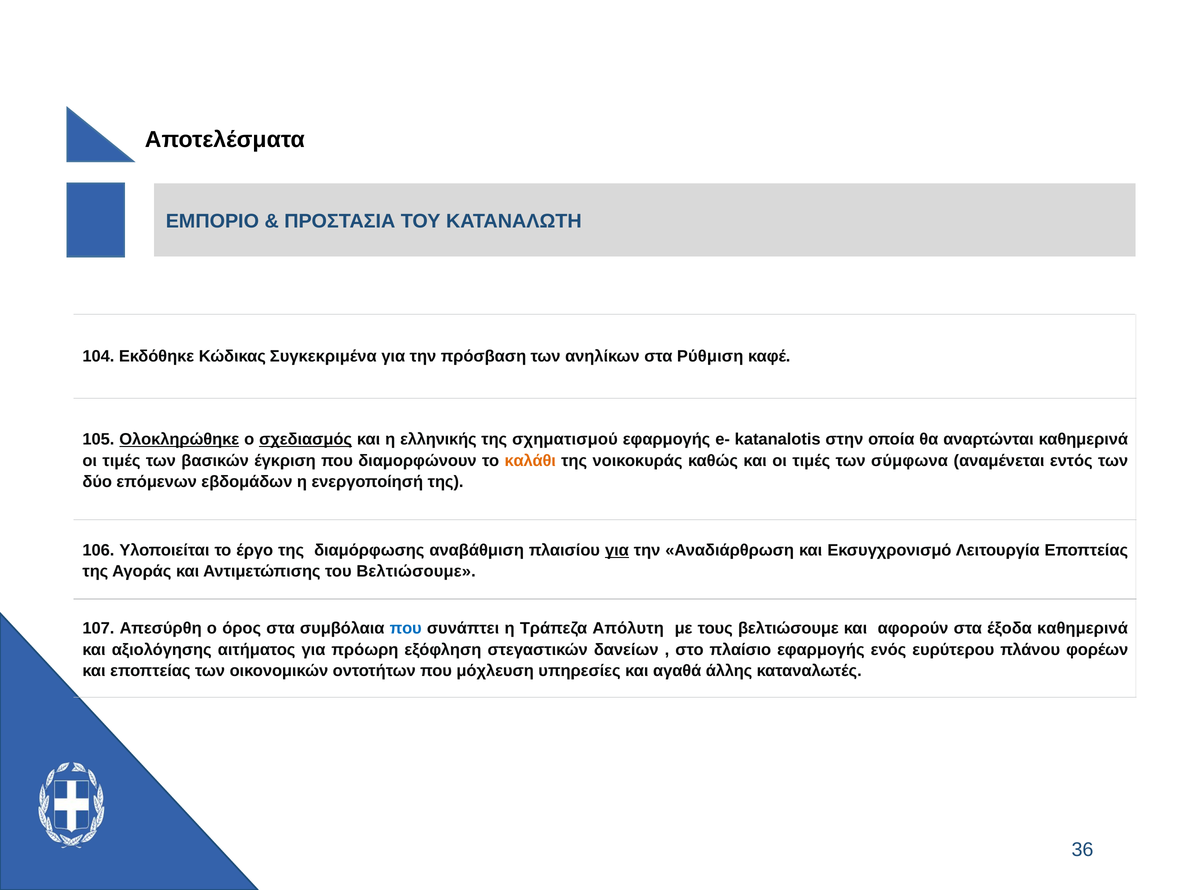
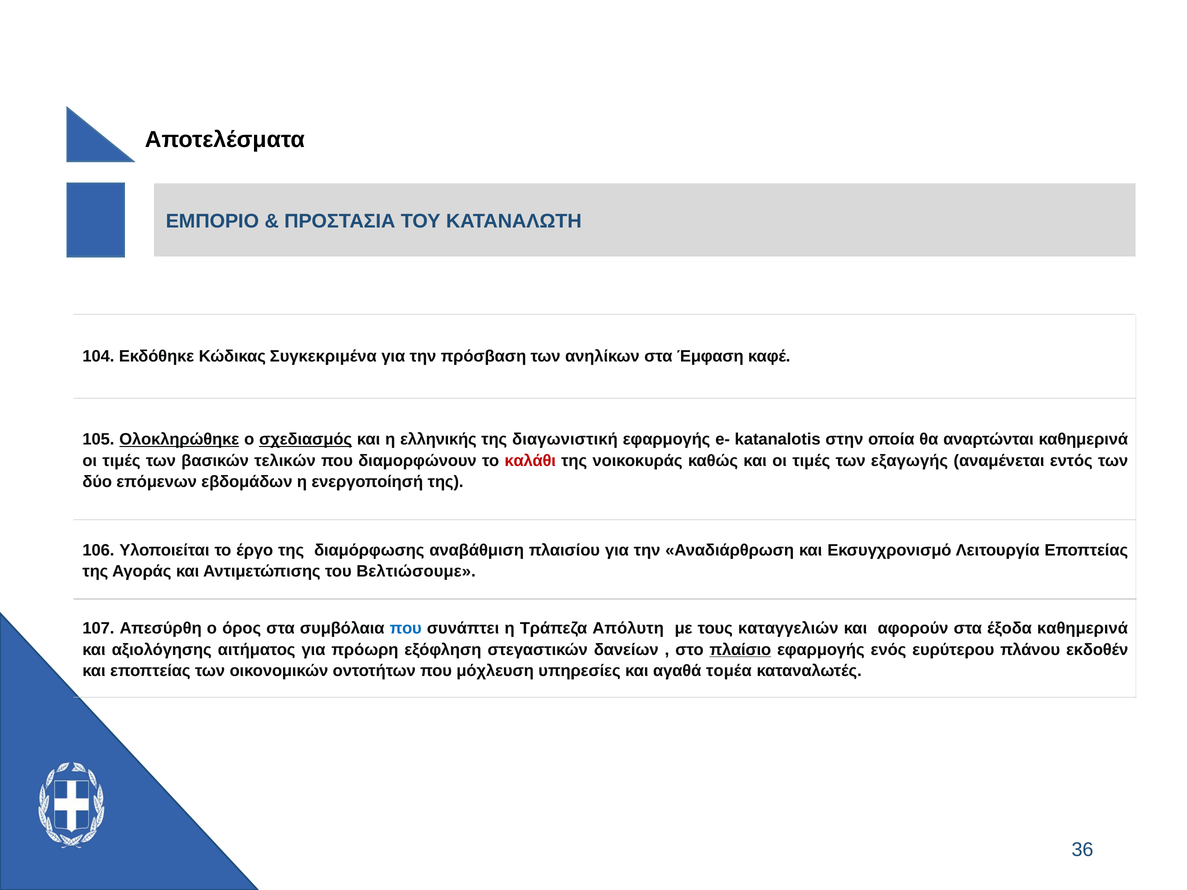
Ρύθμιση: Ρύθμιση -> Έμφαση
σχηματισμού: σχηματισμού -> διαγωνιστική
έγκριση: έγκριση -> τελικών
καλάθι colour: orange -> red
σύμφωνα: σύμφωνα -> εξαγωγής
για at (617, 550) underline: present -> none
τους βελτιώσουμε: βελτιώσουμε -> καταγγελιών
πλαίσιο underline: none -> present
φορέων: φορέων -> εκδοθέν
άλλης: άλλης -> τομέα
